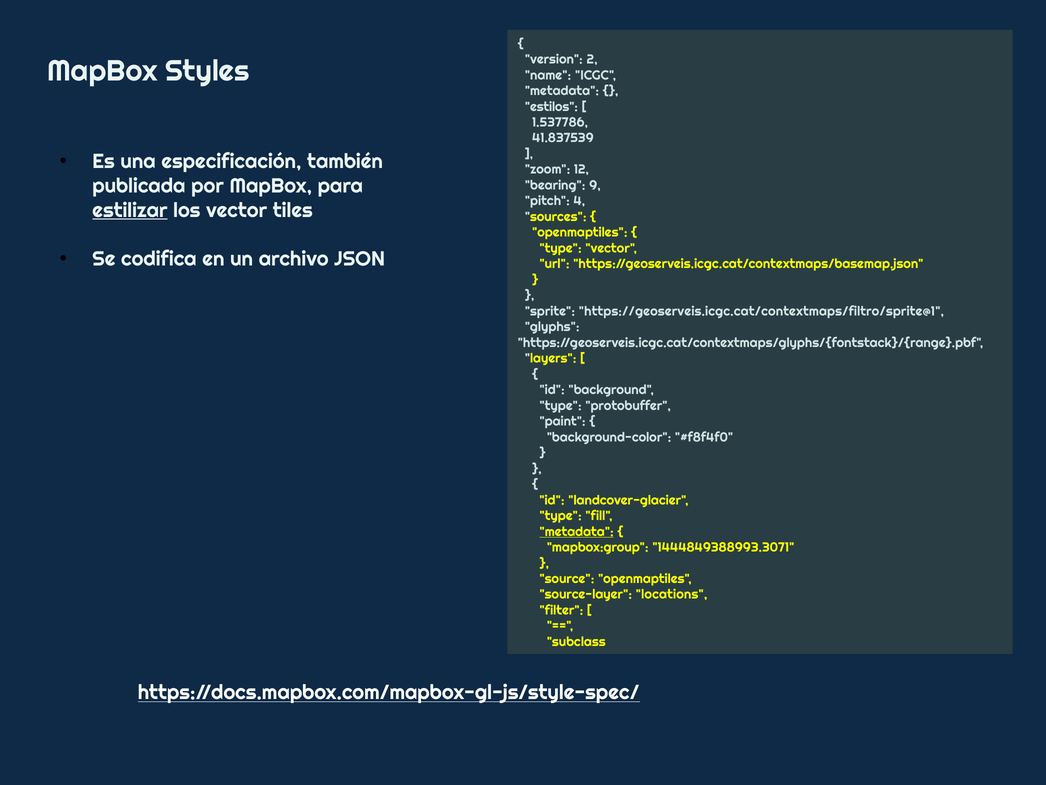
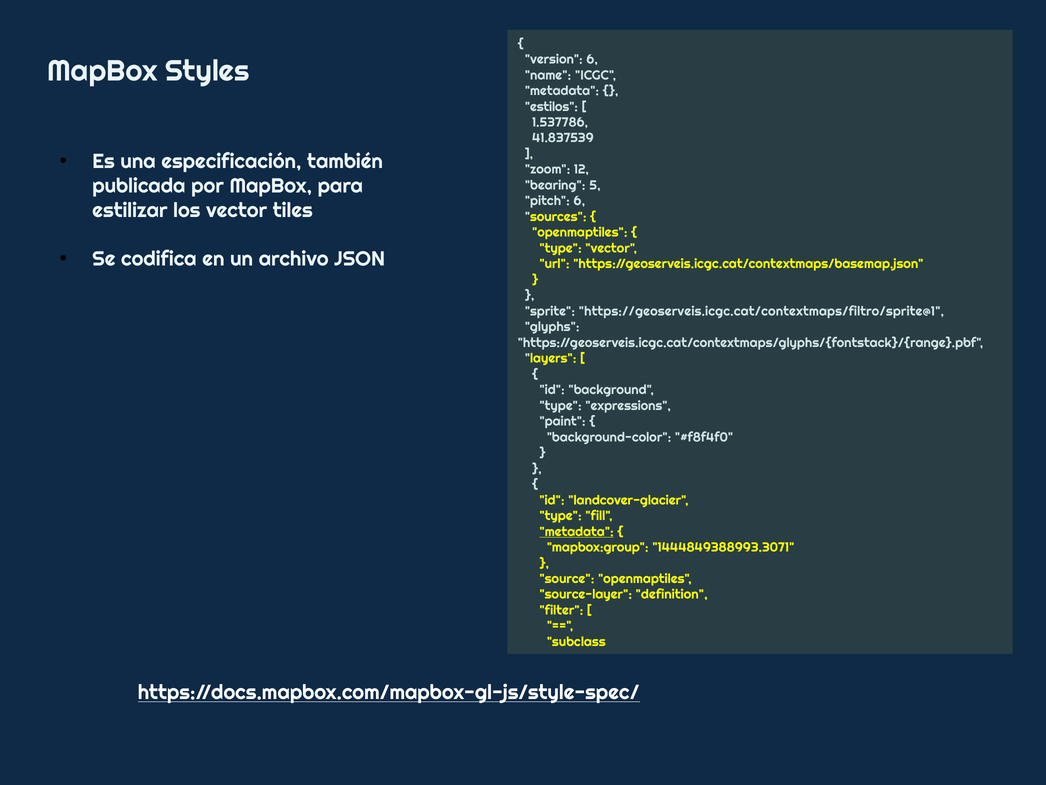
version 2: 2 -> 6
9: 9 -> 5
pitch 4: 4 -> 6
estilizar underline: present -> none
protobuffer: protobuffer -> expressions
locations: locations -> definition
